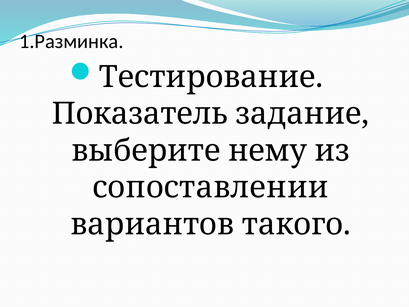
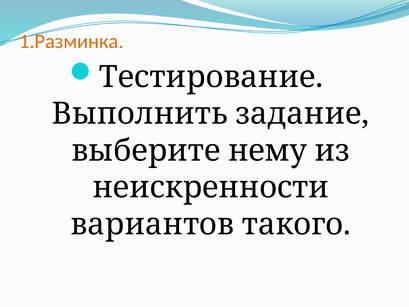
1.Разминка colour: black -> orange
Показатель: Показатель -> Выполнить
сопоставлении: сопоставлении -> неискренности
